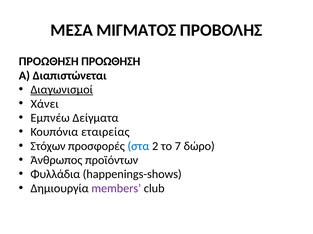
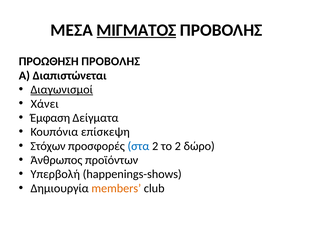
ΜΙΓΜΑΤΟΣ underline: none -> present
ΠΡΟΩΘΗΣΗ ΠΡΟΩΘΗΣΗ: ΠΡΟΩΘΗΣΗ -> ΠΡΟΒΟΛΗΣ
Εμπνέω: Εμπνέω -> Έμφαση
εταιρείας: εταιρείας -> επίσκεψη
το 7: 7 -> 2
Φυλλάδια: Φυλλάδια -> Υπερβολή
members colour: purple -> orange
